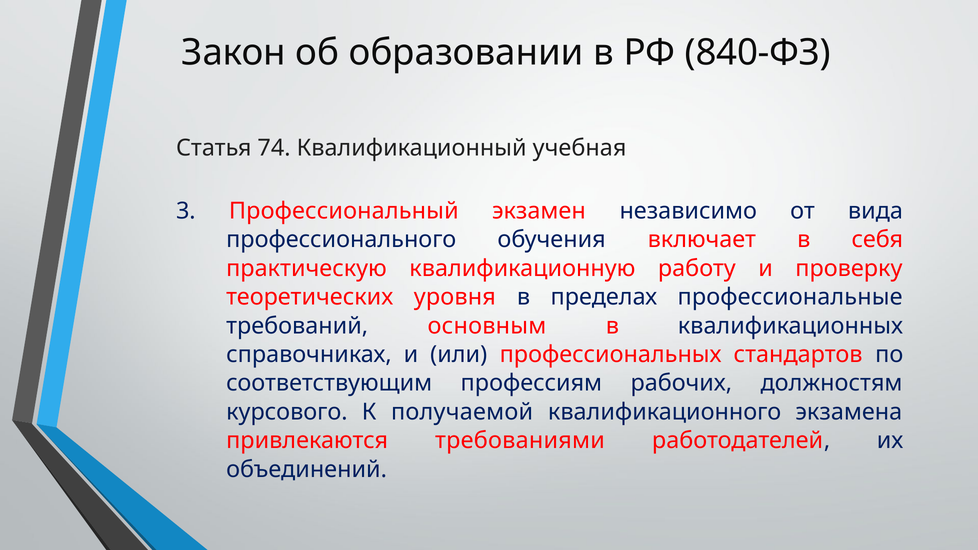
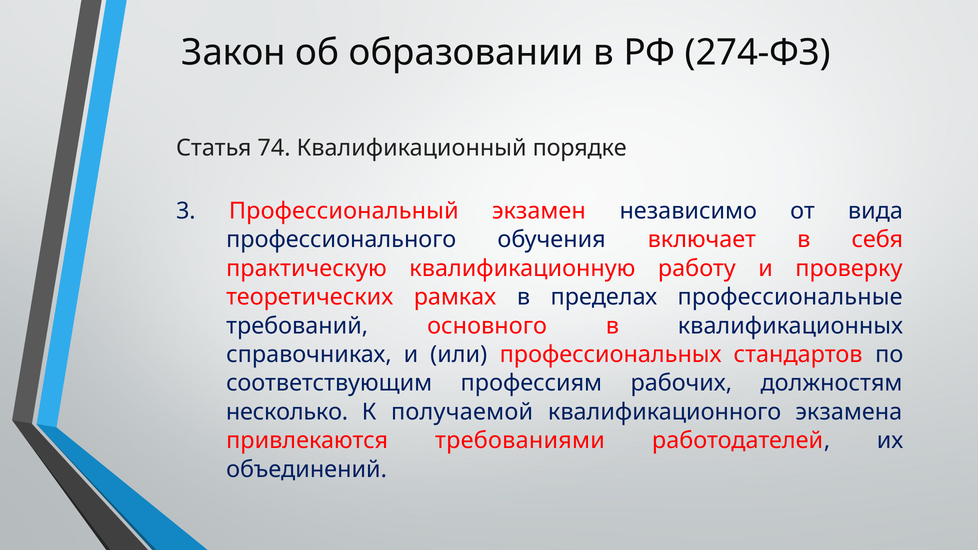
840-ФЗ: 840-ФЗ -> 274-ФЗ
учебная: учебная -> порядке
уровня: уровня -> рамках
основным: основным -> основного
курсового: курсового -> несколько
